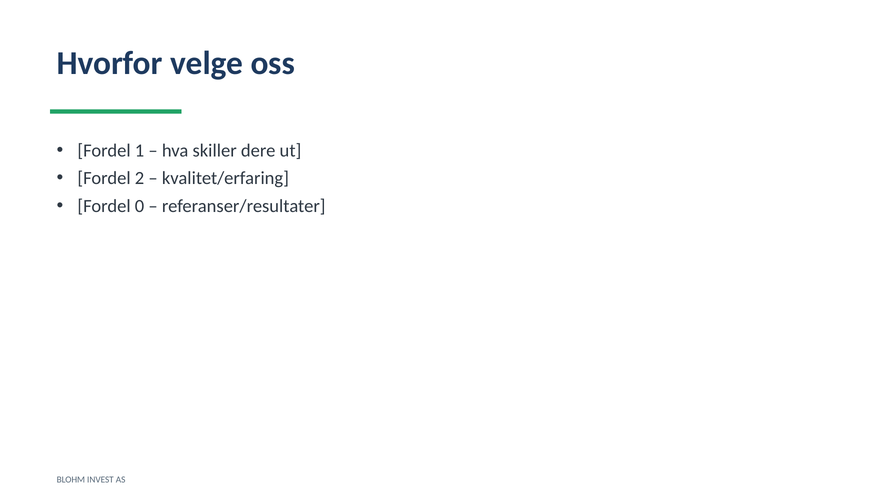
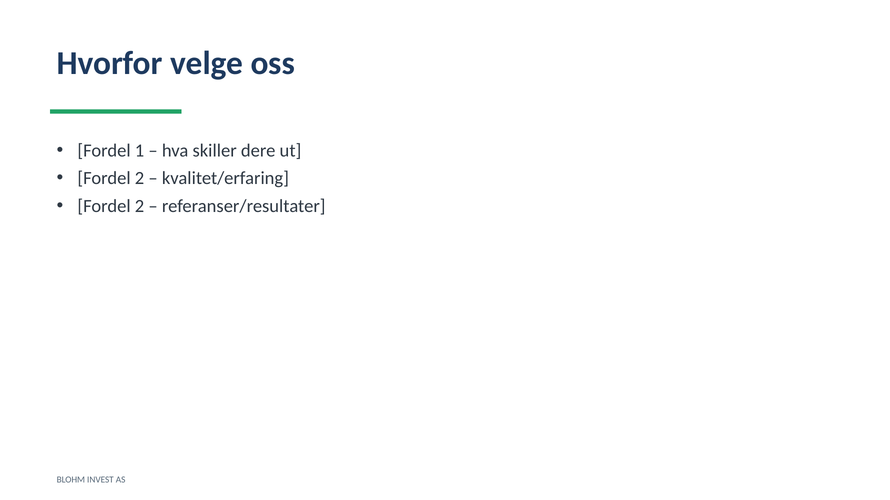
0 at (140, 206): 0 -> 2
